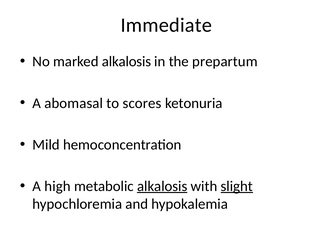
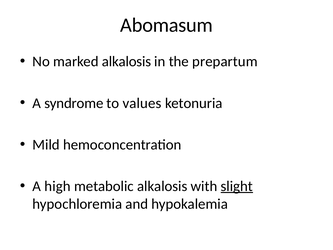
Immediate: Immediate -> Abomasum
abomasal: abomasal -> syndrome
scores: scores -> values
alkalosis at (162, 186) underline: present -> none
